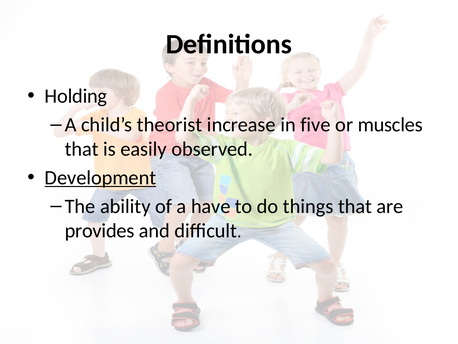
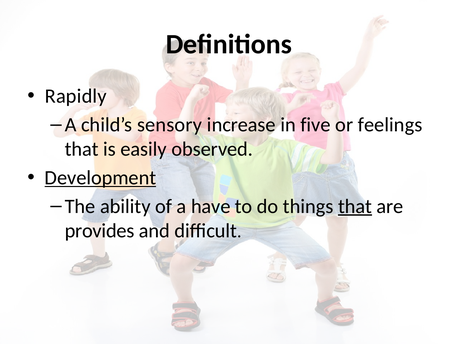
Holding: Holding -> Rapidly
theorist: theorist -> sensory
muscles: muscles -> feelings
that at (355, 206) underline: none -> present
